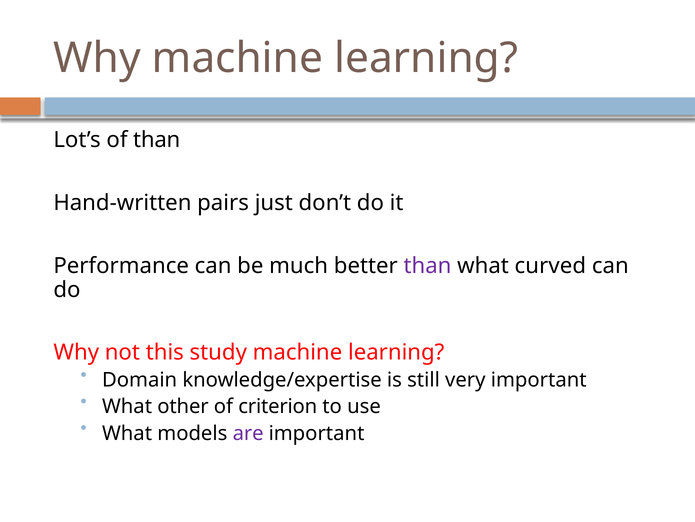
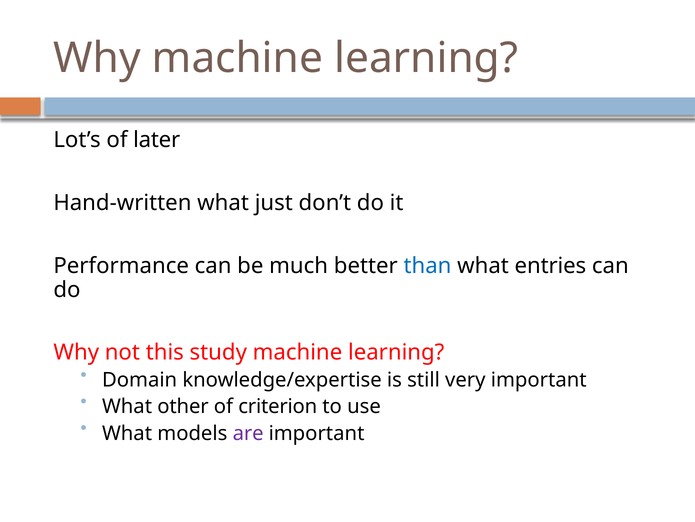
of than: than -> later
Hand-written pairs: pairs -> what
than at (427, 265) colour: purple -> blue
curved: curved -> entries
